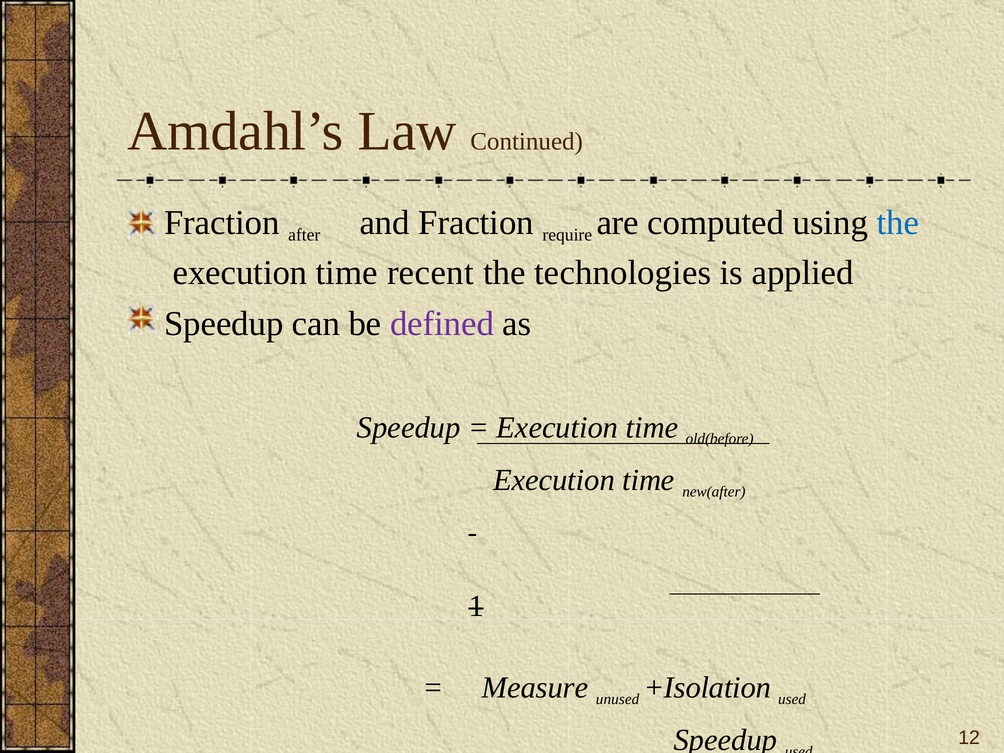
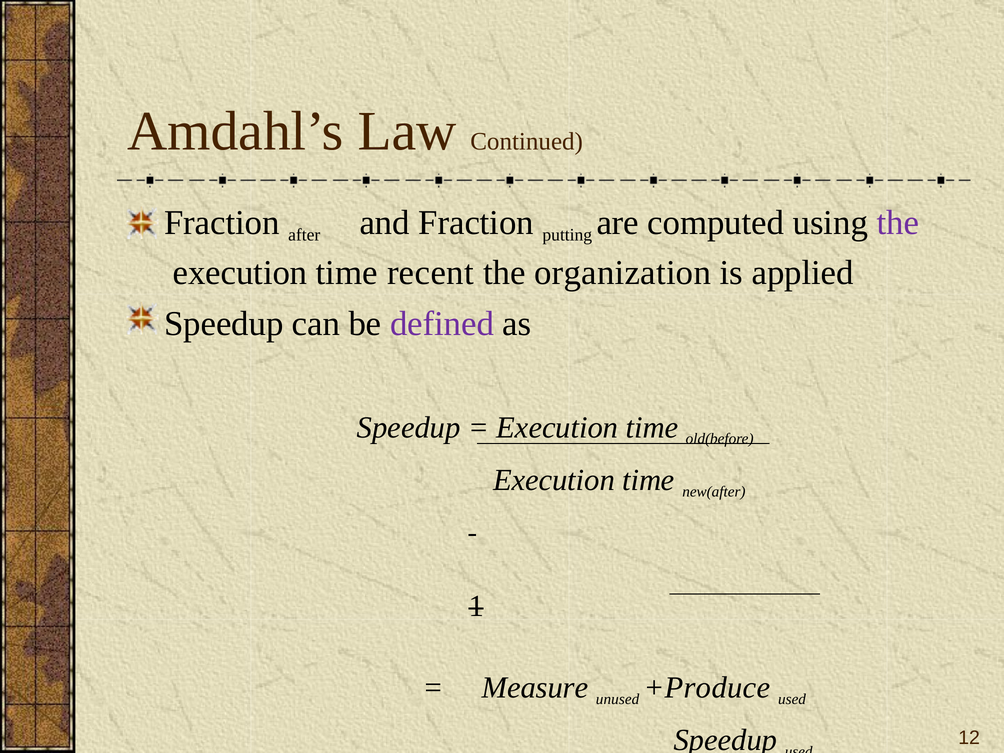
require: require -> putting
the at (898, 223) colour: blue -> purple
technologies: technologies -> organization
+Isolation: +Isolation -> +Produce
